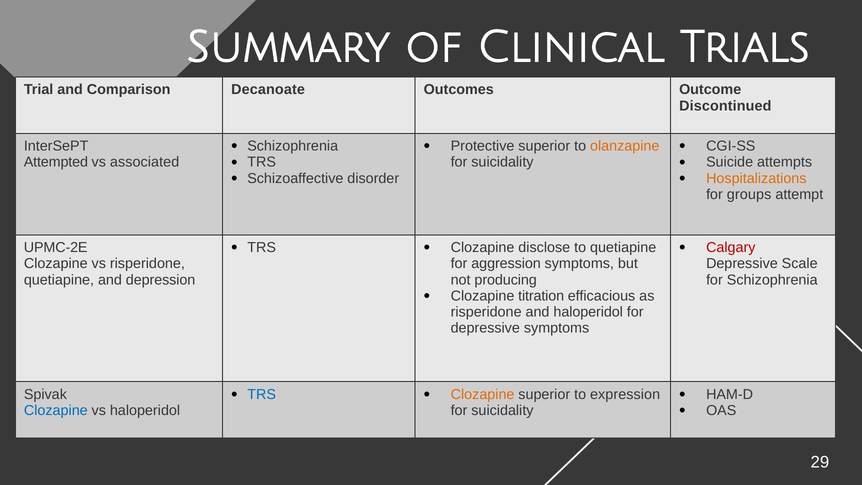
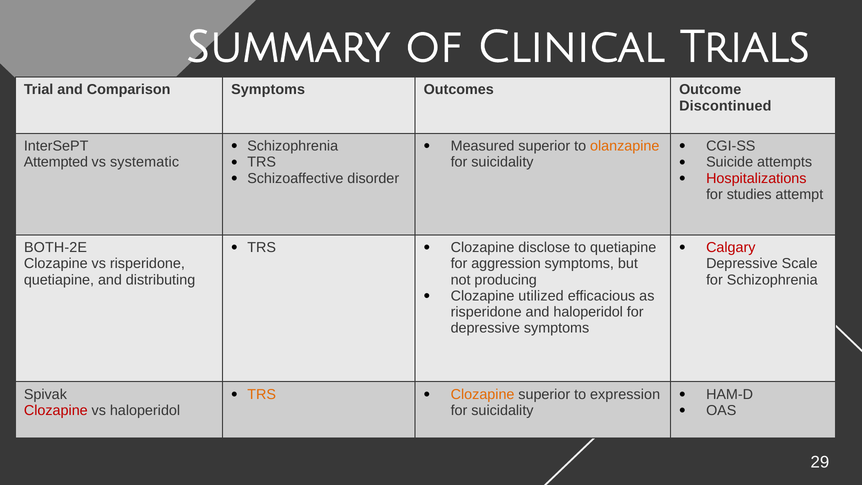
Comparison Decanoate: Decanoate -> Symptoms
Protective: Protective -> Measured
associated: associated -> systematic
Hospitalizations colour: orange -> red
groups: groups -> studies
UPMC-2E: UPMC-2E -> BOTH-2E
depression: depression -> distributing
titration: titration -> utilized
TRS at (262, 394) colour: blue -> orange
Clozapine at (56, 410) colour: blue -> red
